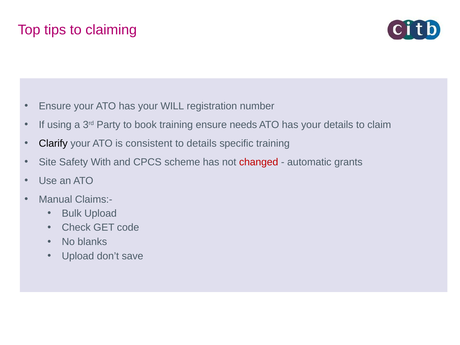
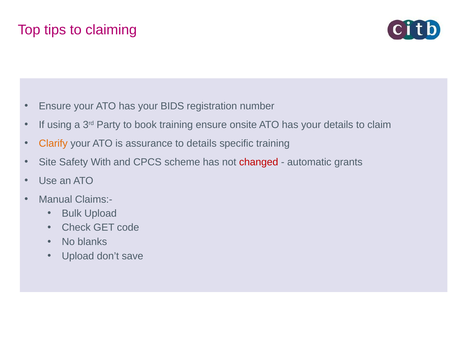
WILL: WILL -> BIDS
needs: needs -> onsite
Clarify colour: black -> orange
consistent: consistent -> assurance
